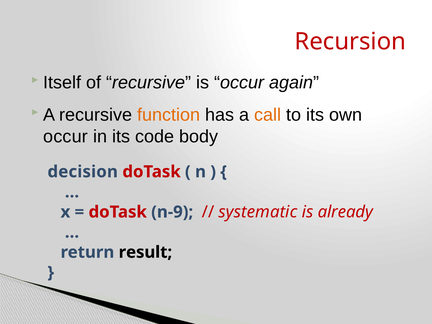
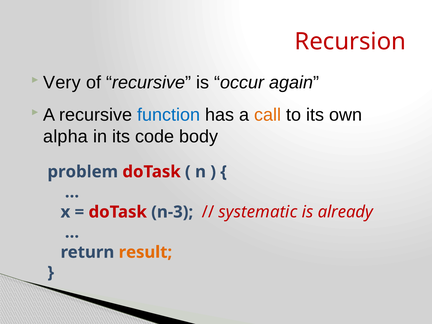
Itself: Itself -> Very
function colour: orange -> blue
occur at (66, 137): occur -> alpha
decision: decision -> problem
n-9: n-9 -> n-3
result colour: black -> orange
